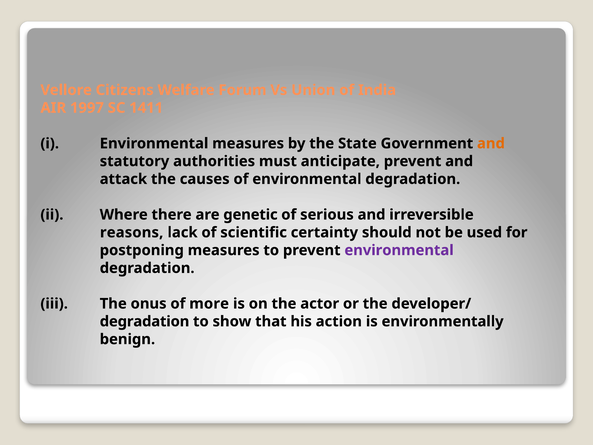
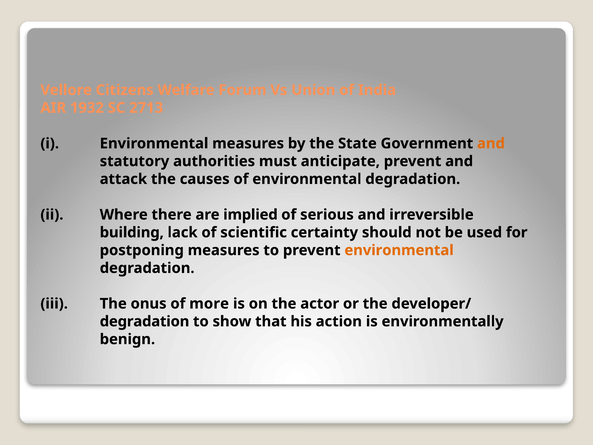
1997: 1997 -> 1932
1411: 1411 -> 2713
genetic: genetic -> implied
reasons: reasons -> building
environmental at (399, 250) colour: purple -> orange
